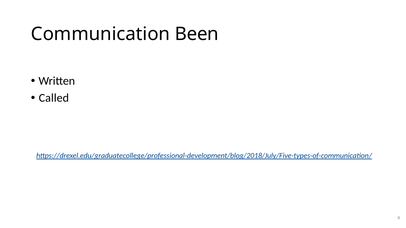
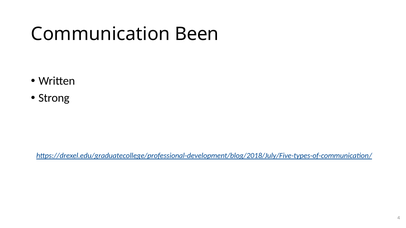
Called: Called -> Strong
